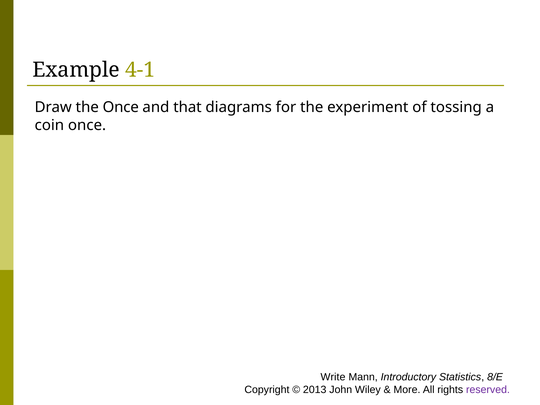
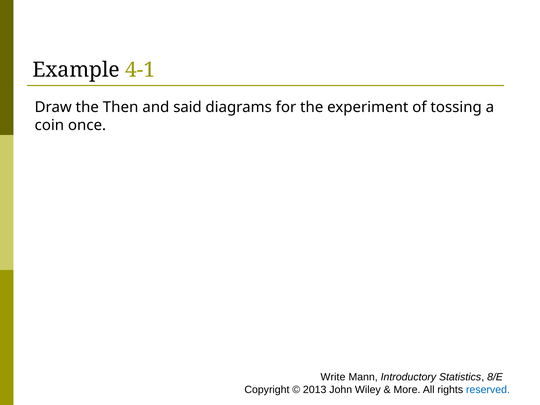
the Once: Once -> Then
that: that -> said
reserved colour: purple -> blue
